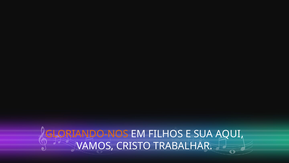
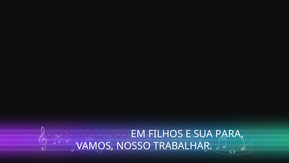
GLORIANDO-NOS colour: orange -> purple
AQUI: AQUI -> PARA
CRISTO: CRISTO -> NOSSO
